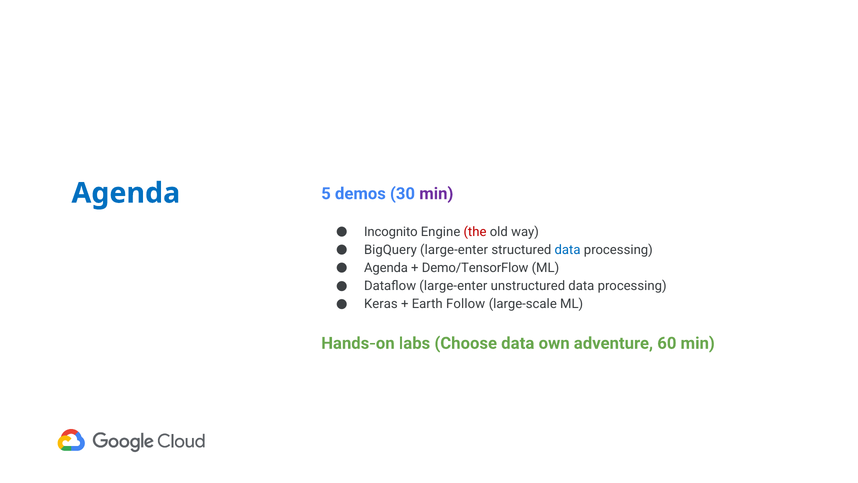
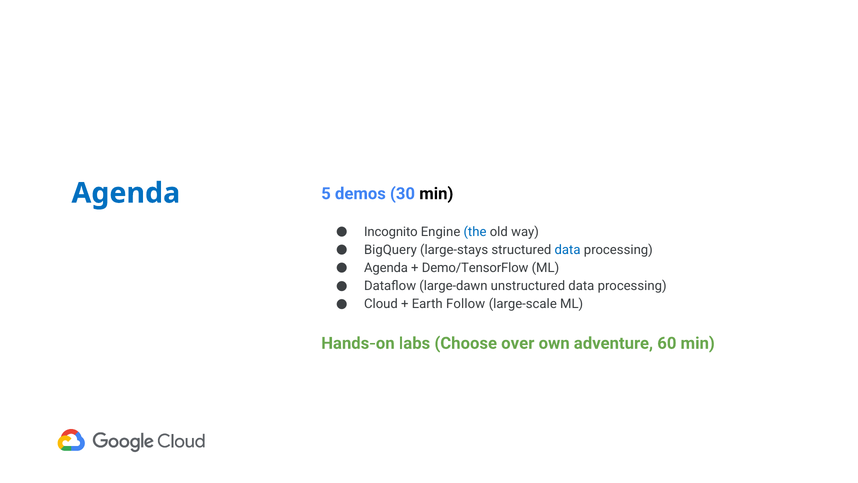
min at (436, 194) colour: purple -> black
the colour: red -> blue
BigQuery large-enter: large-enter -> large-stays
Dataflow large-enter: large-enter -> large-dawn
Keras: Keras -> Cloud
Choose data: data -> over
